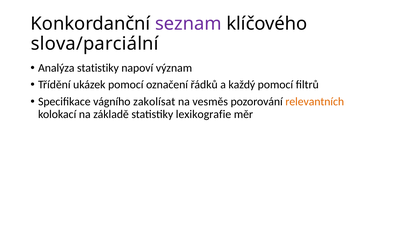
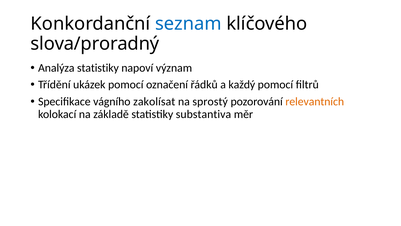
seznam colour: purple -> blue
slova/parciální: slova/parciální -> slova/proradný
vesměs: vesměs -> sprostý
lexikografie: lexikografie -> substantiva
